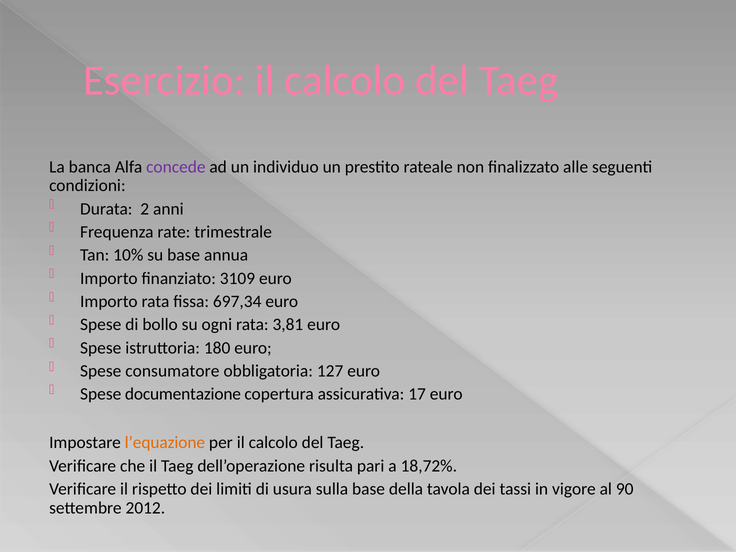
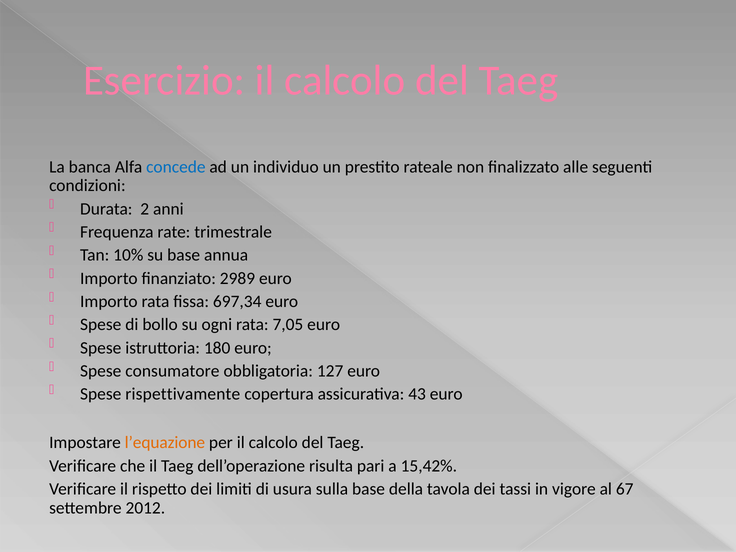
concede colour: purple -> blue
3109: 3109 -> 2989
3,81: 3,81 -> 7,05
documentazione: documentazione -> rispettivamente
17: 17 -> 43
18,72%: 18,72% -> 15,42%
90: 90 -> 67
